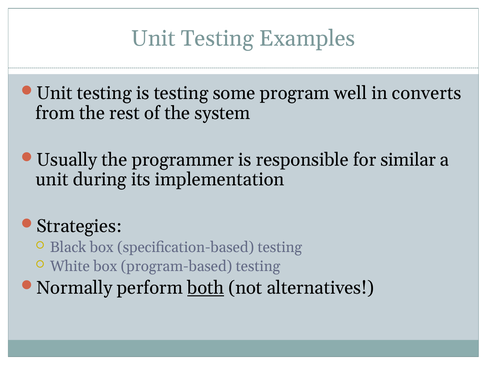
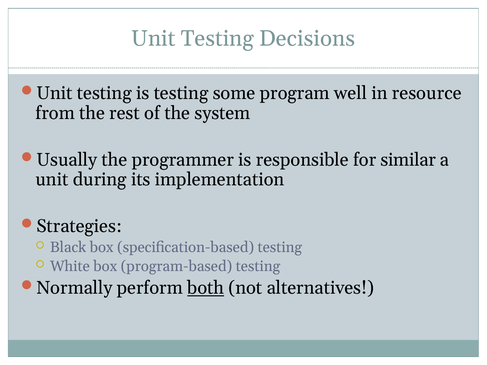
Examples: Examples -> Decisions
converts: converts -> resource
